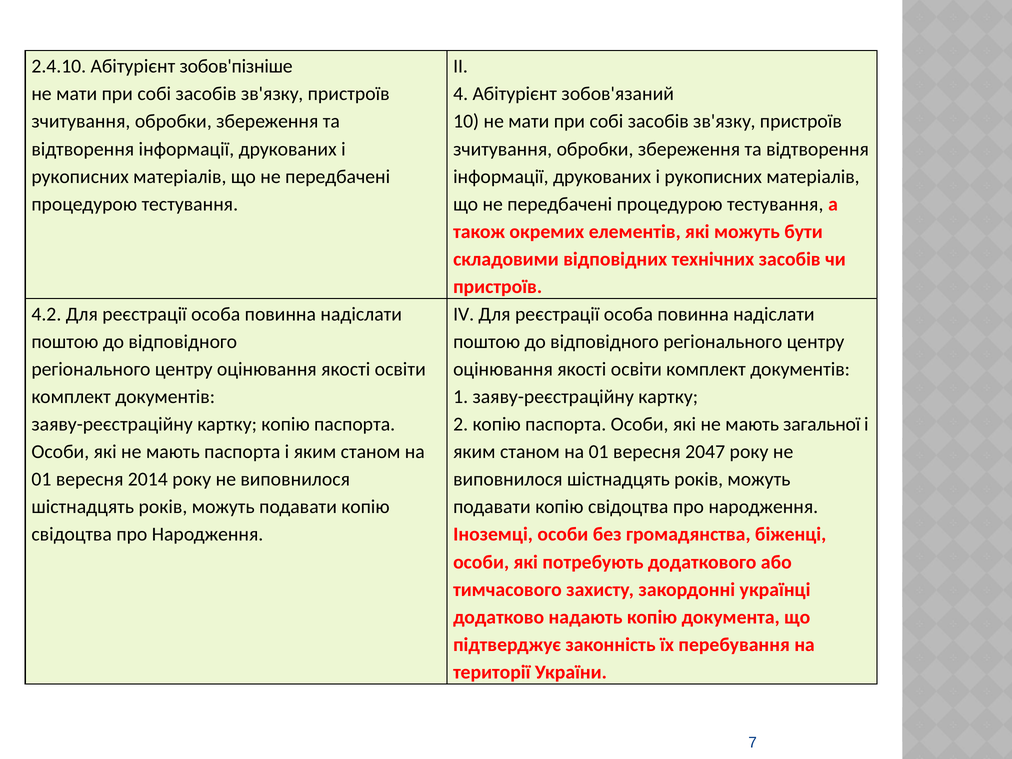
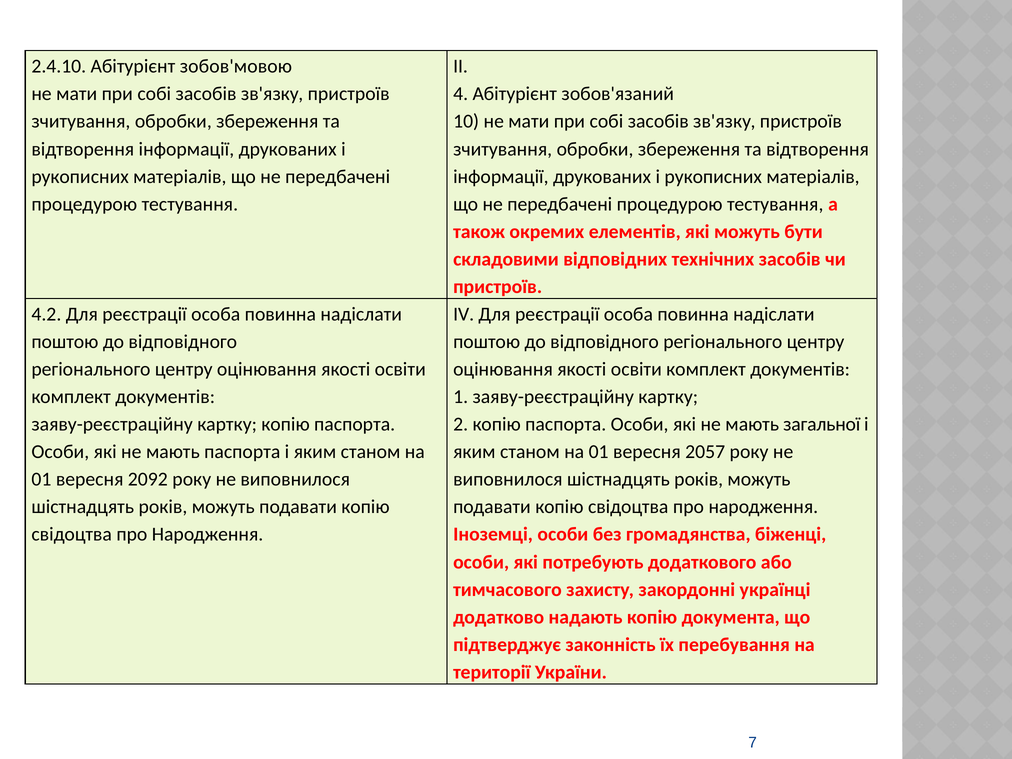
зобов'пізніше: зобов'пізніше -> зобов'мовою
2047: 2047 -> 2057
2014: 2014 -> 2092
